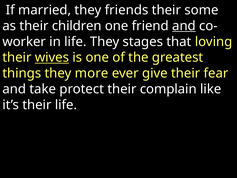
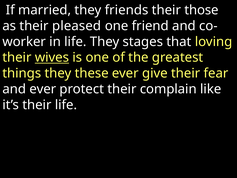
some: some -> those
children: children -> pleased
and at (184, 26) underline: present -> none
more: more -> these
and take: take -> ever
